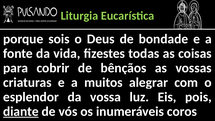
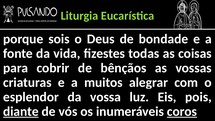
coros underline: none -> present
